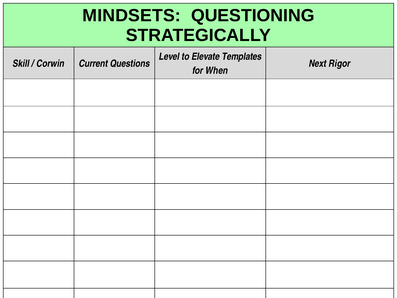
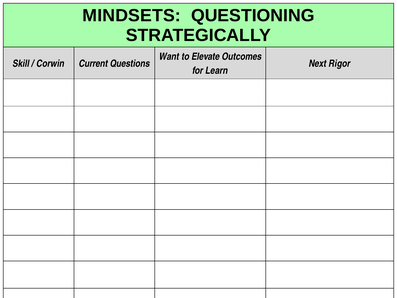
Level: Level -> Want
Templates: Templates -> Outcomes
When: When -> Learn
